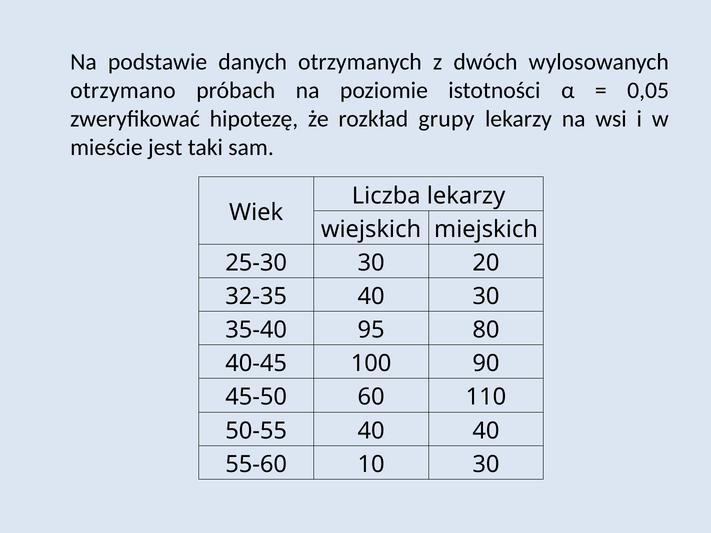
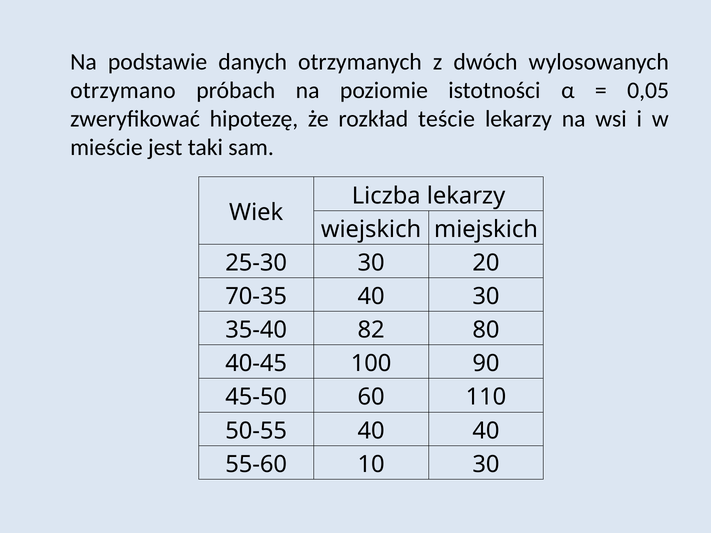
grupy: grupy -> teście
32-35: 32-35 -> 70-35
95: 95 -> 82
